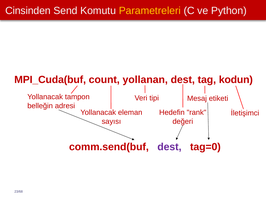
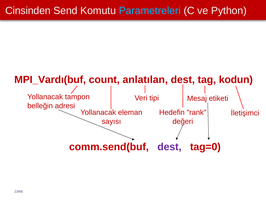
Parametreleri colour: yellow -> light blue
MPI_Cuda(buf: MPI_Cuda(buf -> MPI_Vardı(buf
yollanan: yollanan -> anlatılan
